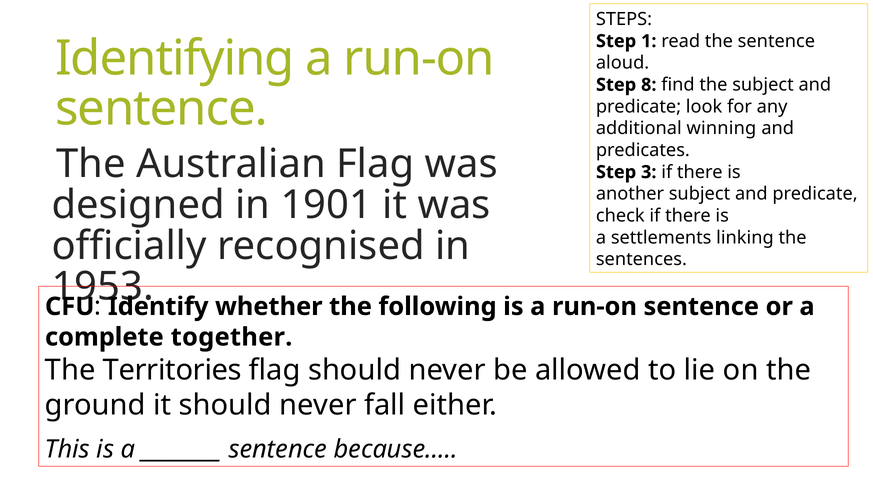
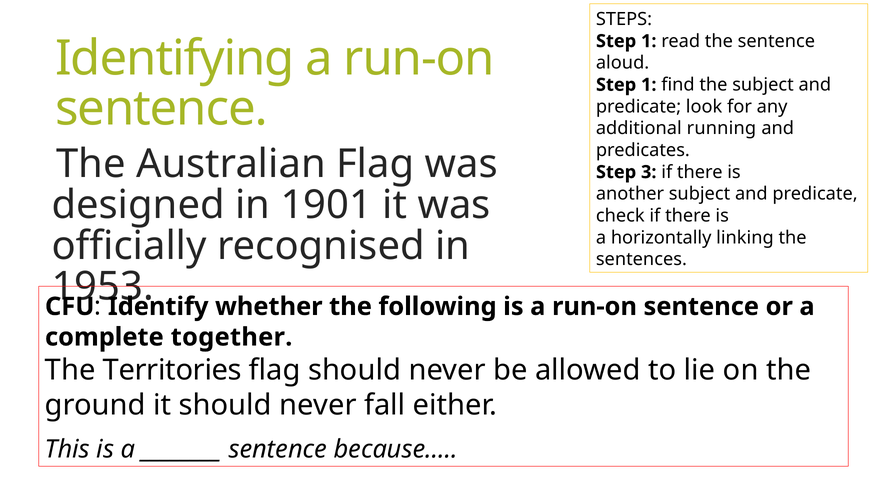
8 at (649, 85): 8 -> 1
winning: winning -> running
settlements: settlements -> horizontally
